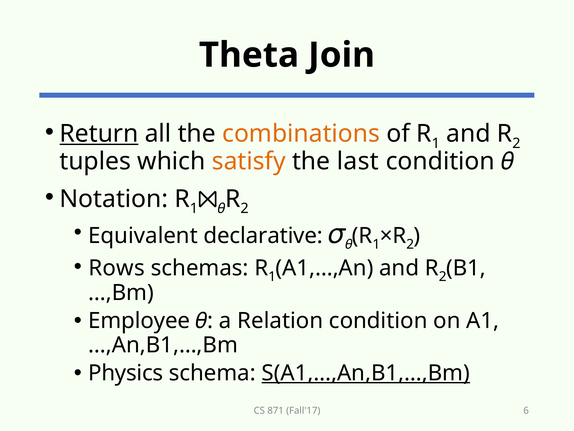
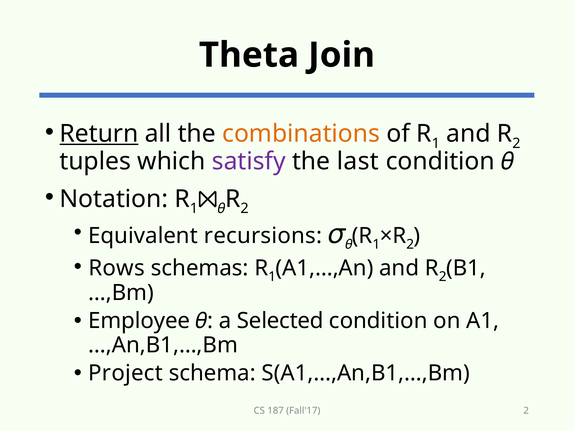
satisfy colour: orange -> purple
declarative: declarative -> recursions
Relation: Relation -> Selected
Physics: Physics -> Project
S(A1,…,An,B1,…,Bm underline: present -> none
871: 871 -> 187
Fall'17 6: 6 -> 2
